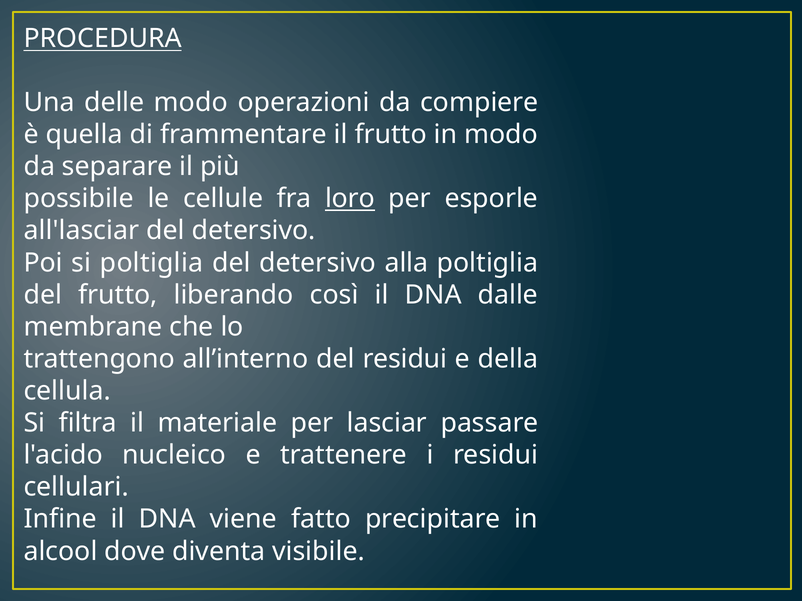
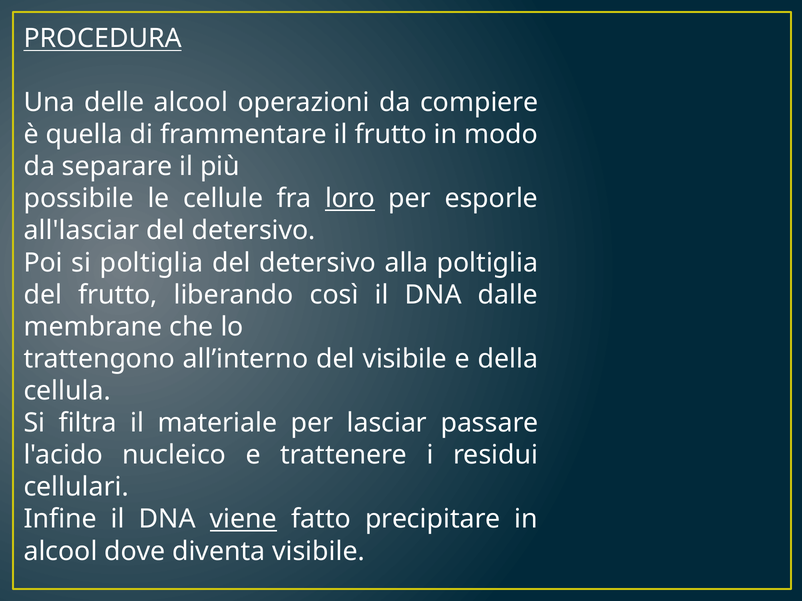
delle modo: modo -> alcool
del residui: residui -> visibile
viene underline: none -> present
